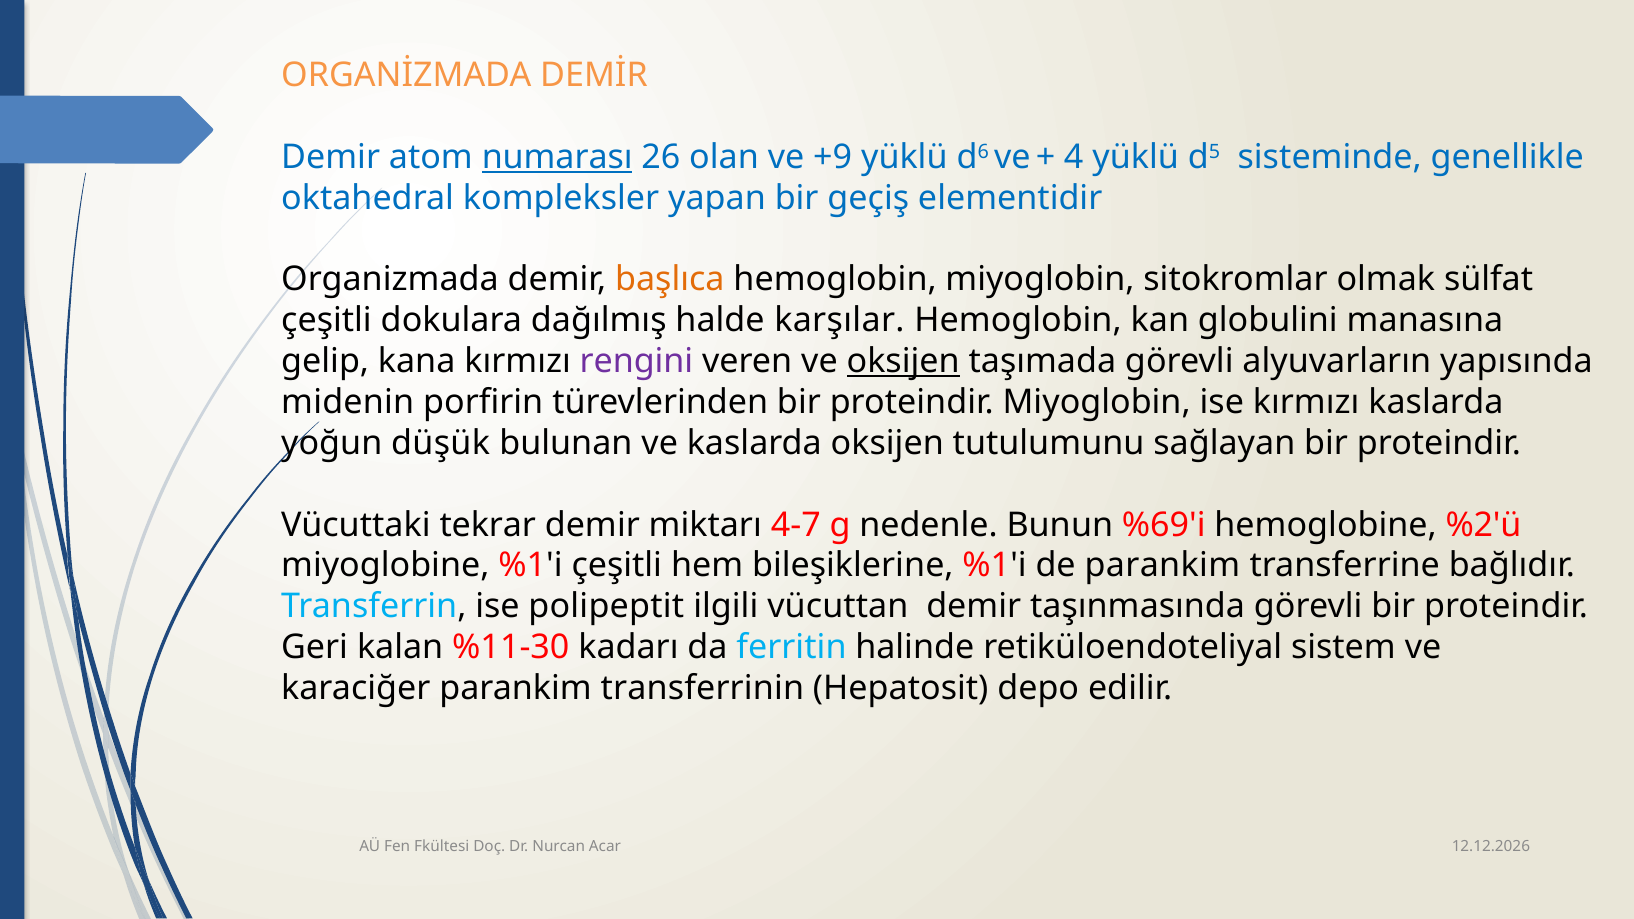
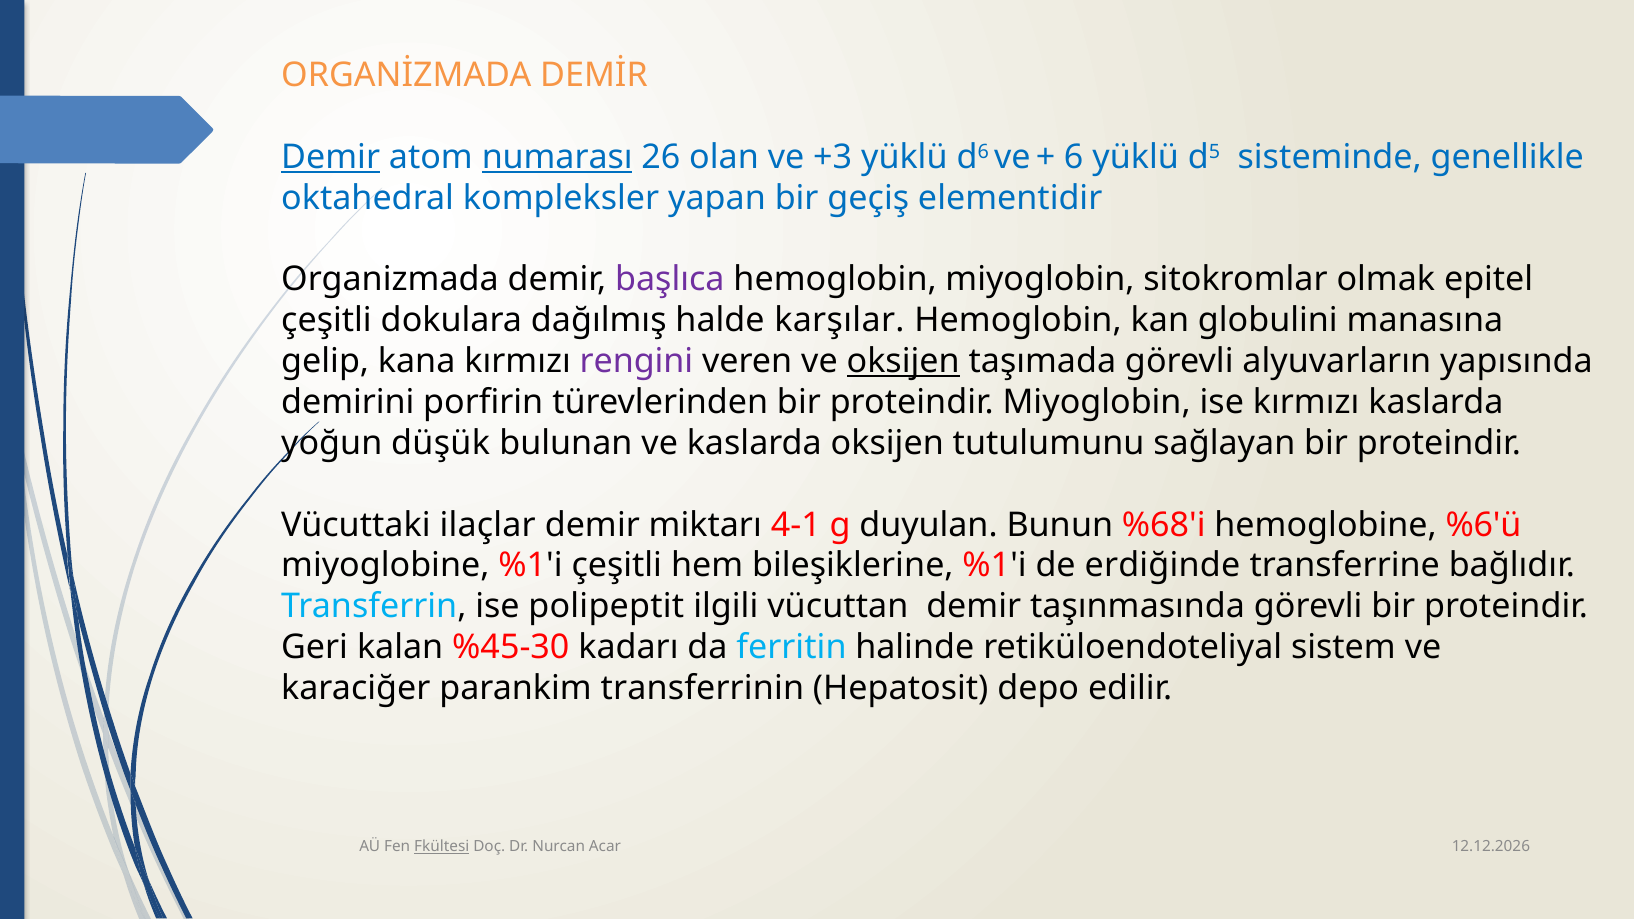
Demir at (331, 157) underline: none -> present
+9: +9 -> +3
4: 4 -> 6
başlıca colour: orange -> purple
sülfat: sülfat -> epitel
midenin: midenin -> demirini
tekrar: tekrar -> ilaçlar
4-7: 4-7 -> 4-1
nedenle: nedenle -> duyulan
%69'i: %69'i -> %68'i
%2'ü: %2'ü -> %6'ü
de parankim: parankim -> erdiğinde
%11-30: %11-30 -> %45-30
Fkültesi underline: none -> present
